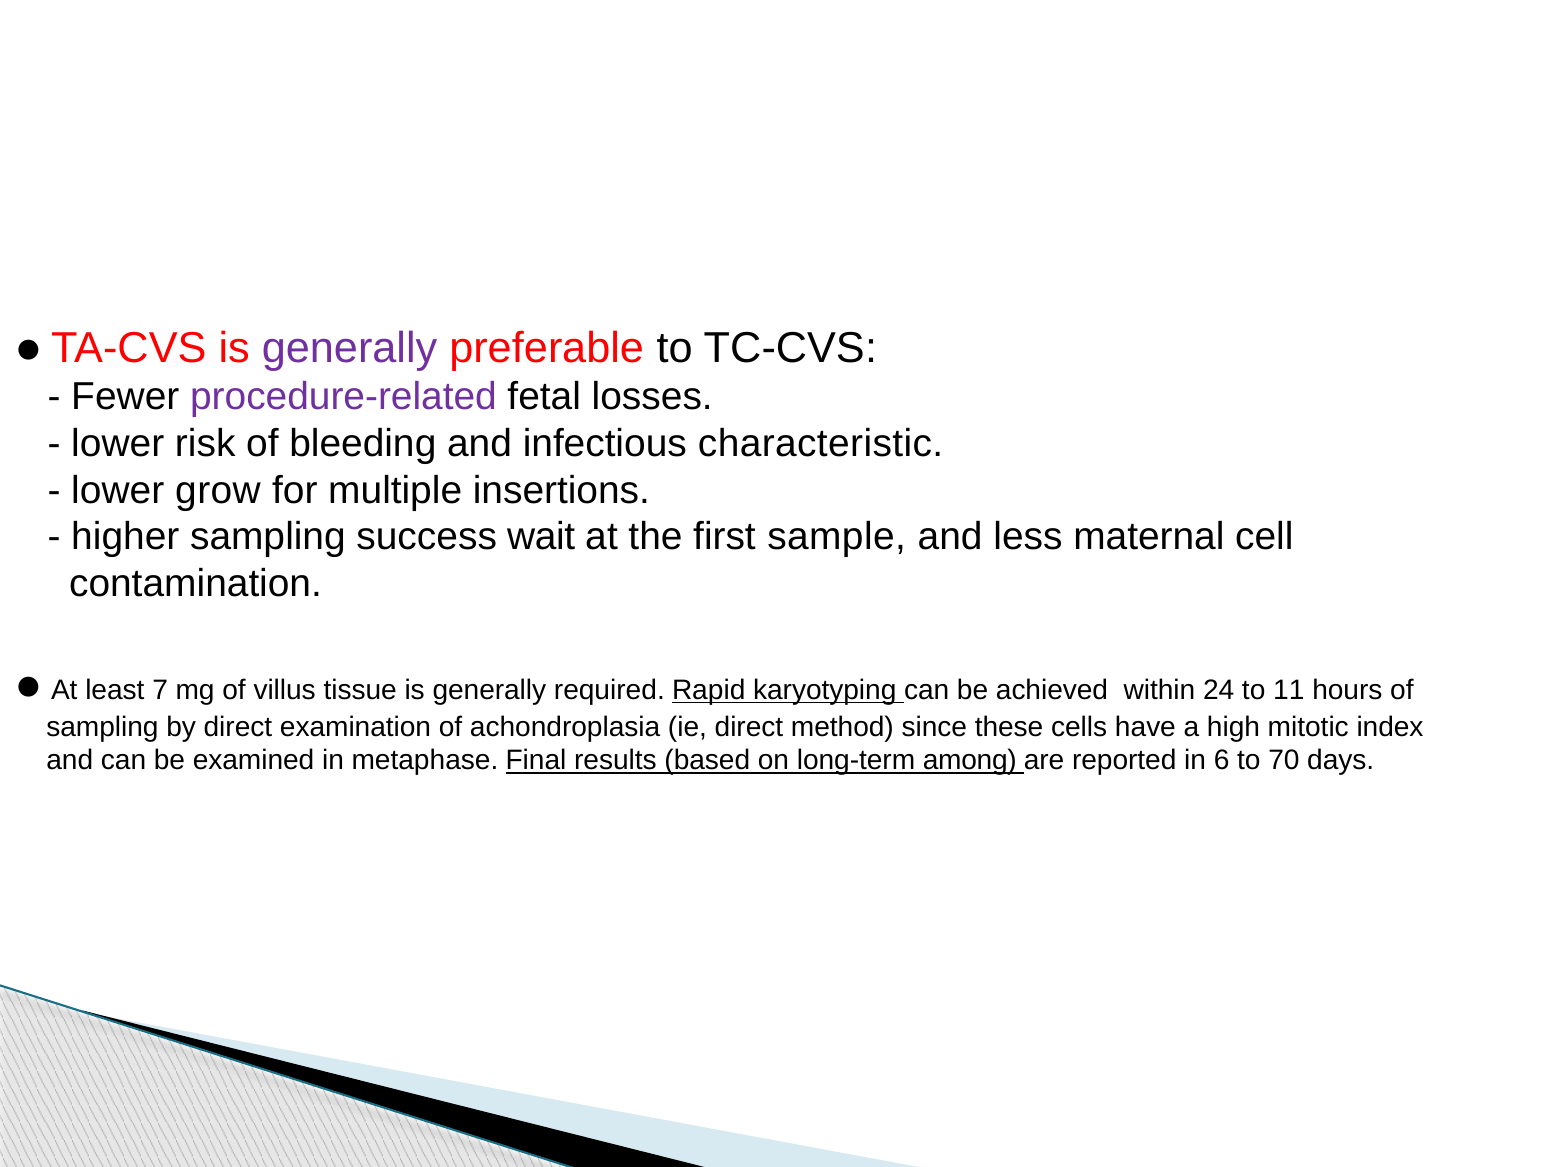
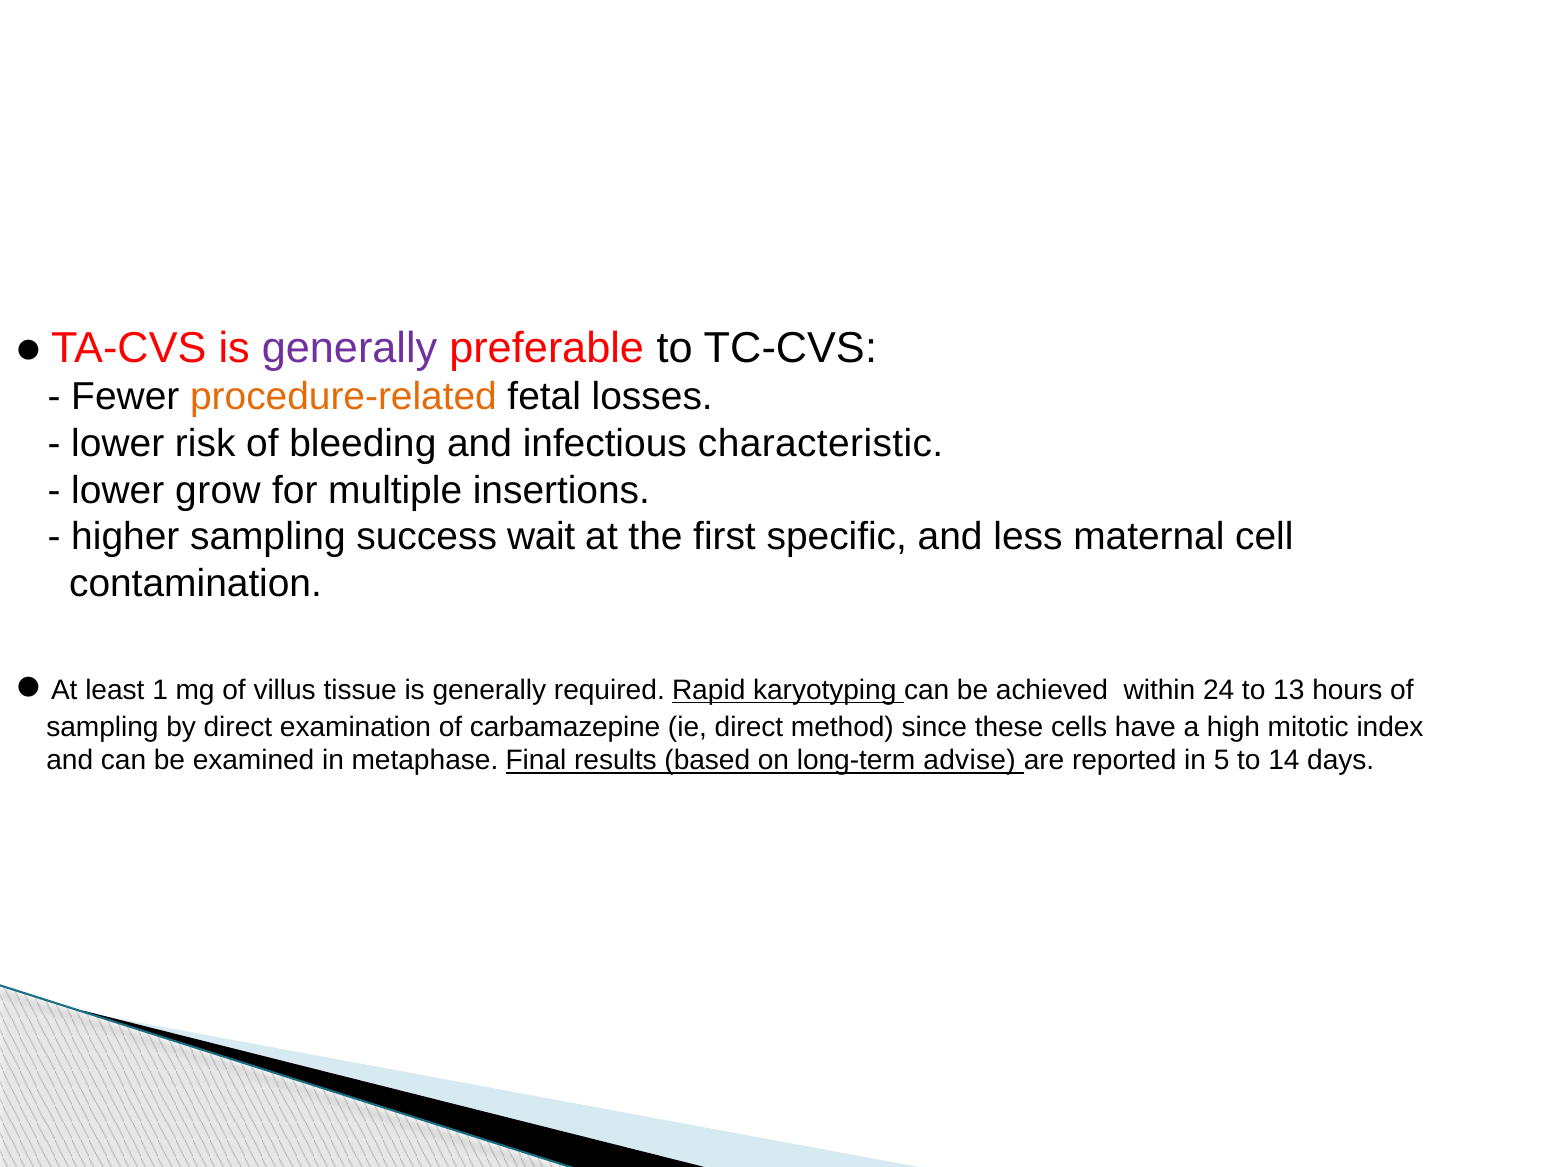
procedure-related colour: purple -> orange
sample: sample -> specific
7: 7 -> 1
11: 11 -> 13
achondroplasia: achondroplasia -> carbamazepine
among: among -> advise
6: 6 -> 5
70: 70 -> 14
